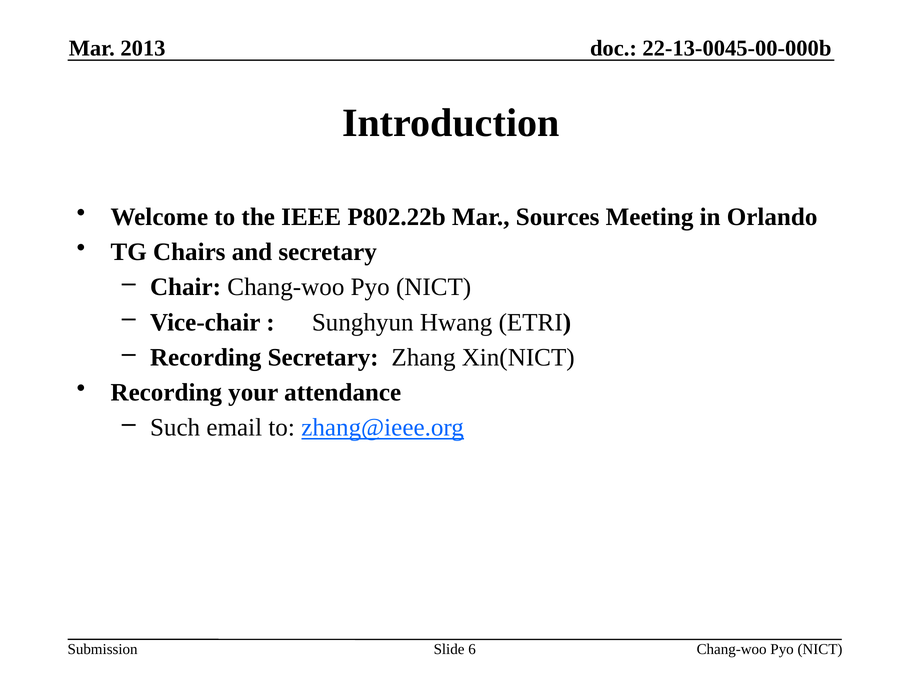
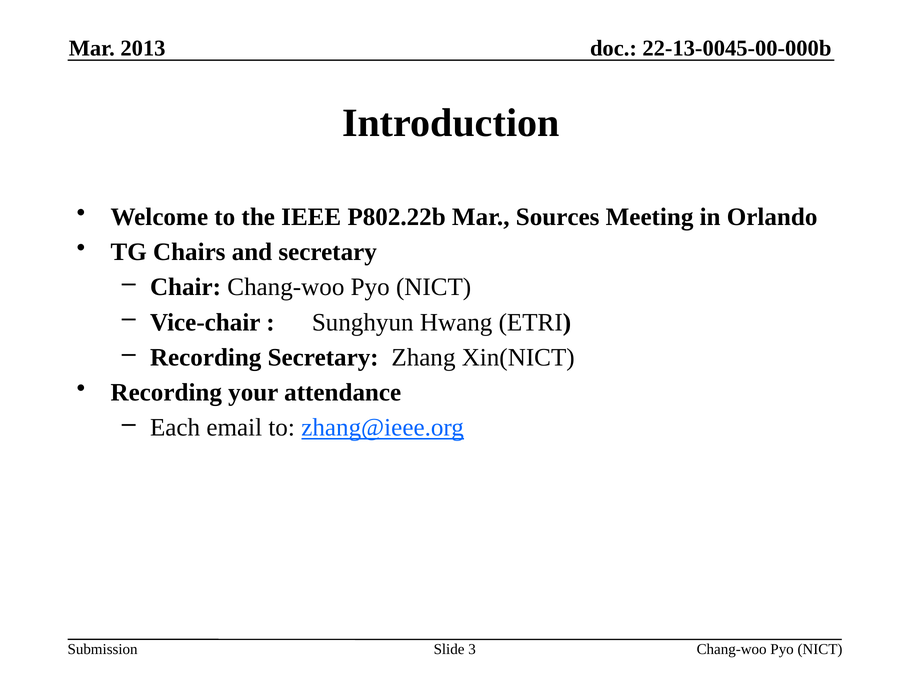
Such: Such -> Each
6: 6 -> 3
